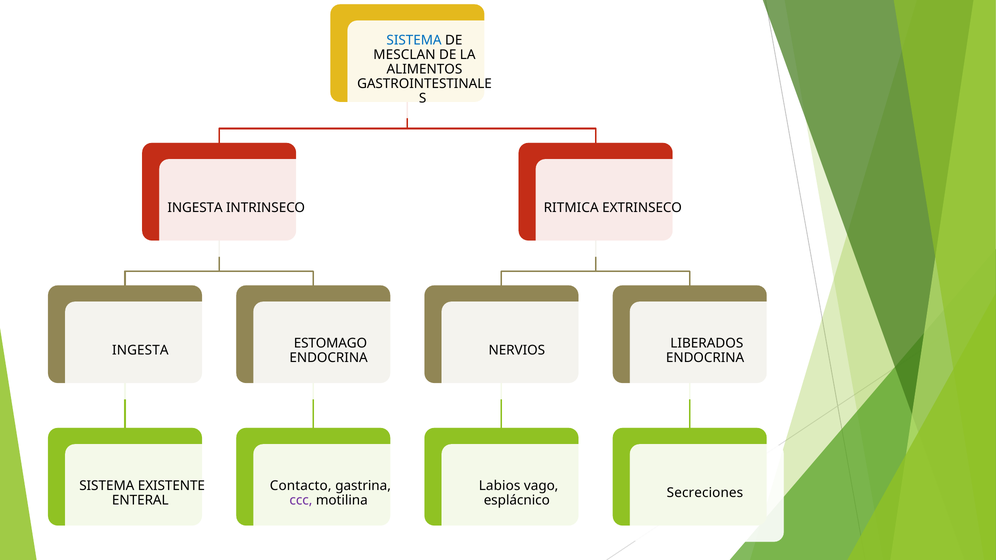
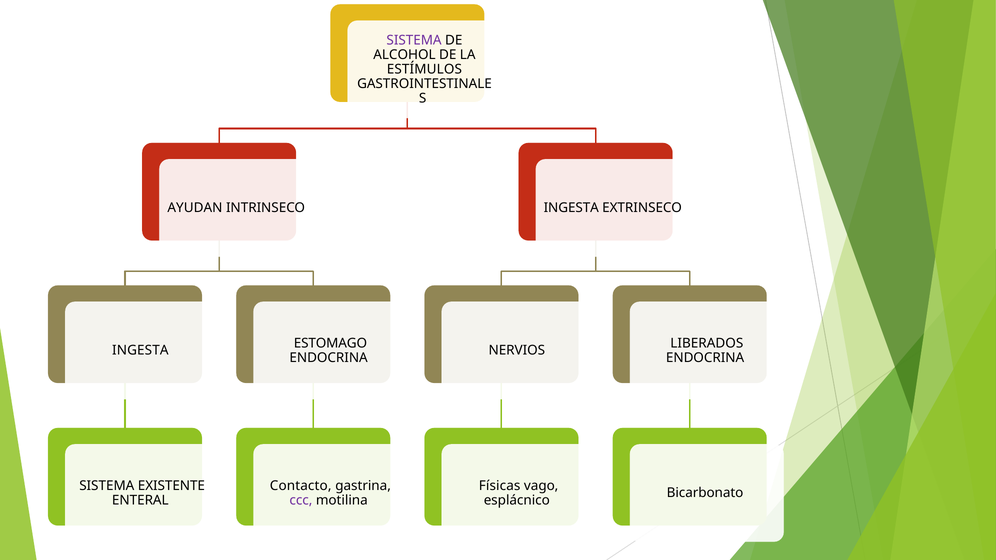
SISTEMA at (414, 40) colour: blue -> purple
MESCLAN: MESCLAN -> ALCOHOL
ALIMENTOS: ALIMENTOS -> ESTÍMULOS
INGESTA at (195, 208): INGESTA -> AYUDAN
RITMICA at (571, 208): RITMICA -> INGESTA
Labios: Labios -> Físicas
Secreciones: Secreciones -> Bicarbonato
